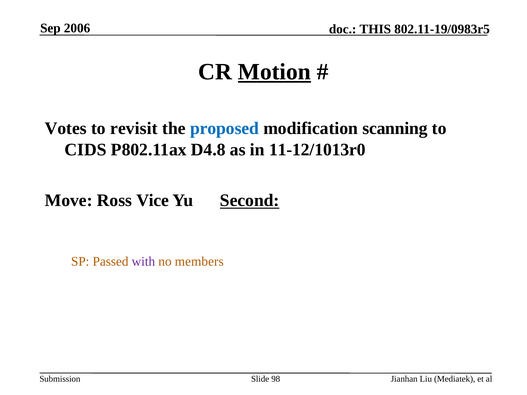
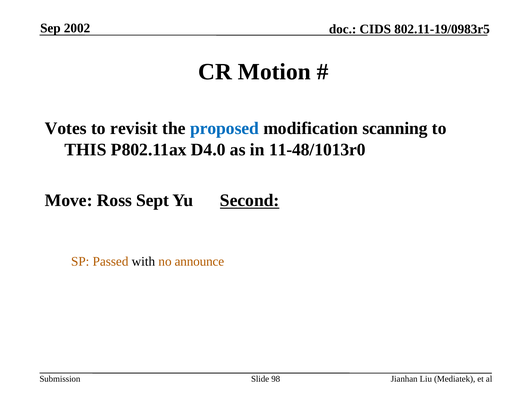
2006: 2006 -> 2002
THIS: THIS -> CIDS
Motion underline: present -> none
CIDS: CIDS -> THIS
D4.8: D4.8 -> D4.0
11-12/1013r0: 11-12/1013r0 -> 11-48/1013r0
Vice: Vice -> Sept
with colour: purple -> black
members: members -> announce
